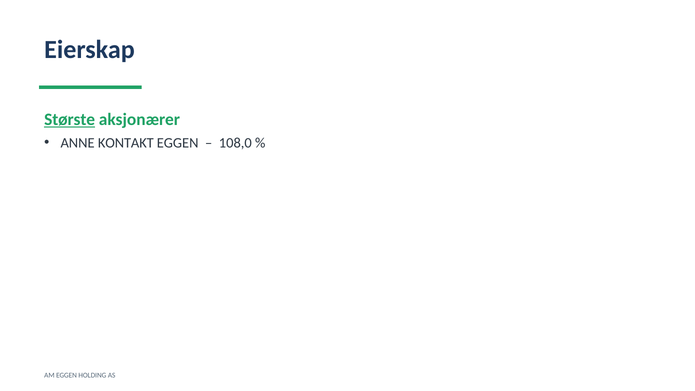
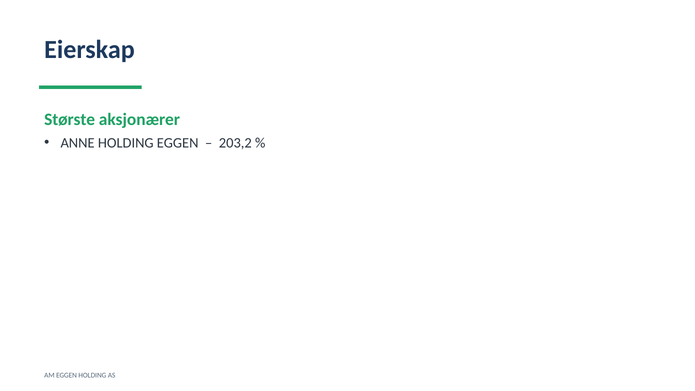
Største underline: present -> none
ANNE KONTAKT: KONTAKT -> HOLDING
108,0: 108,0 -> 203,2
